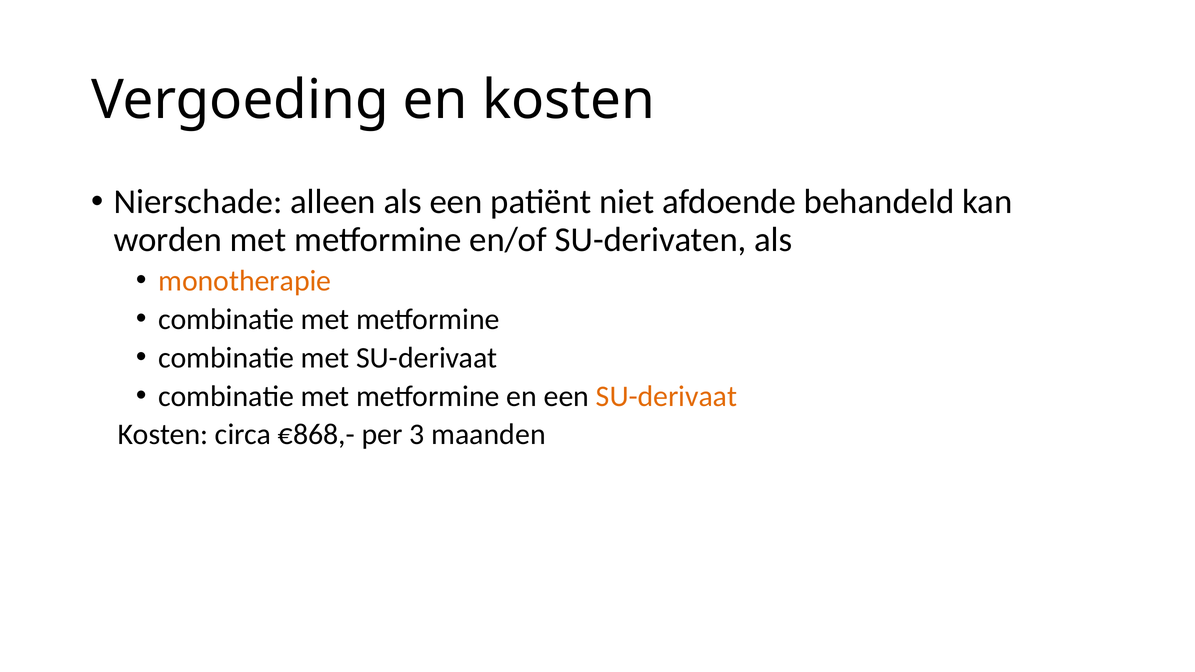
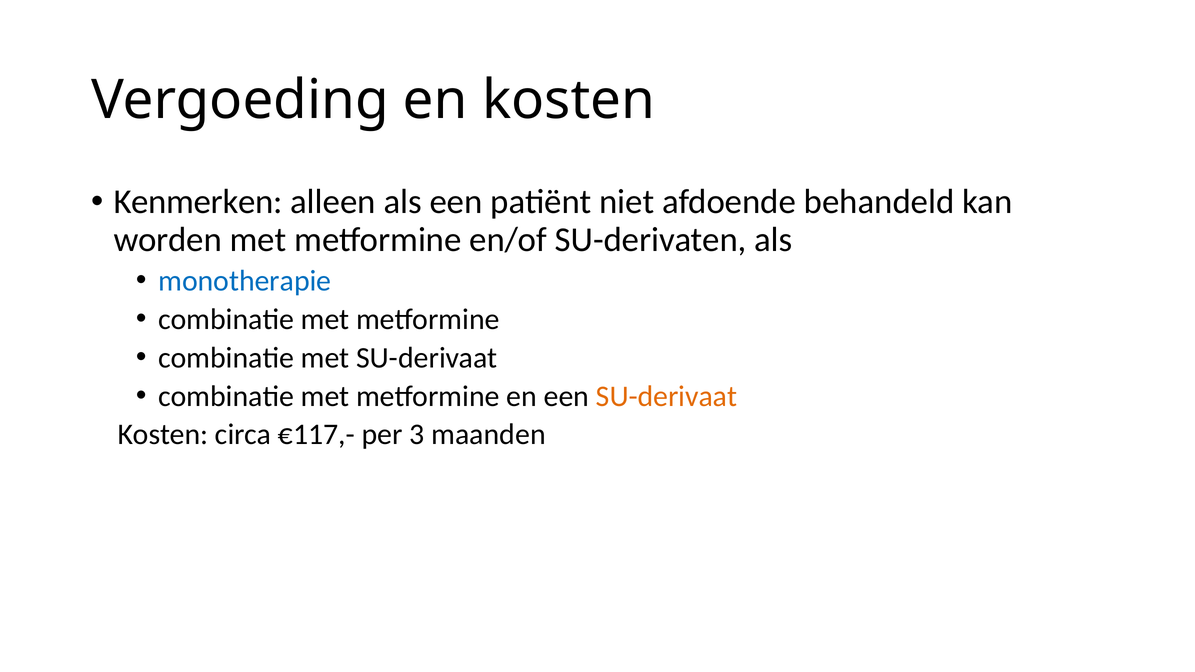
Nierschade: Nierschade -> Kenmerken
monotherapie colour: orange -> blue
€868,-: €868,- -> €117,-
